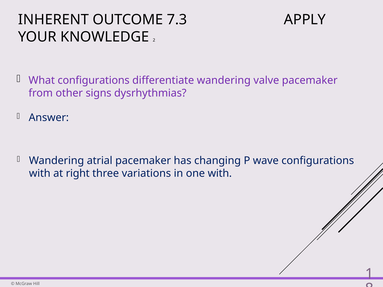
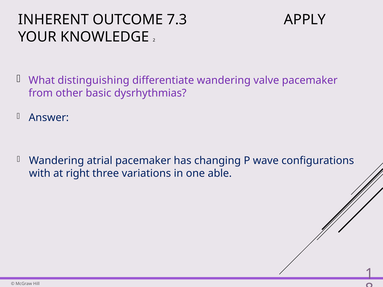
What configurations: configurations -> distinguishing
signs: signs -> basic
one with: with -> able
